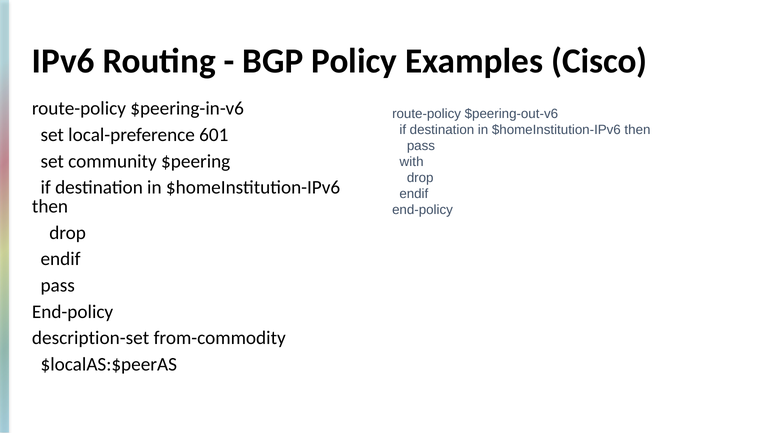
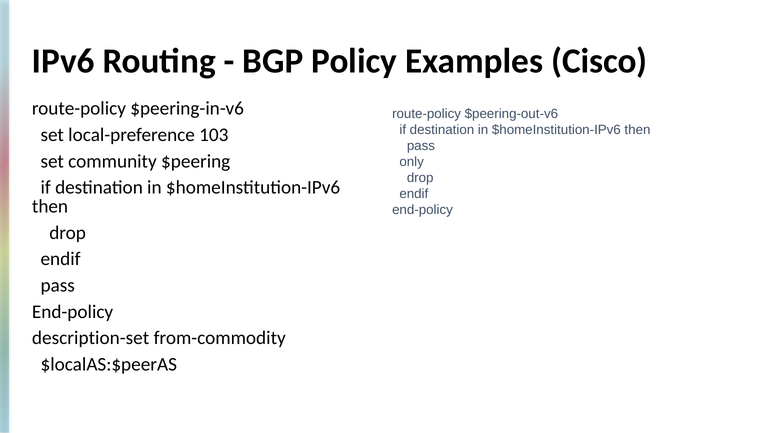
601: 601 -> 103
with: with -> only
